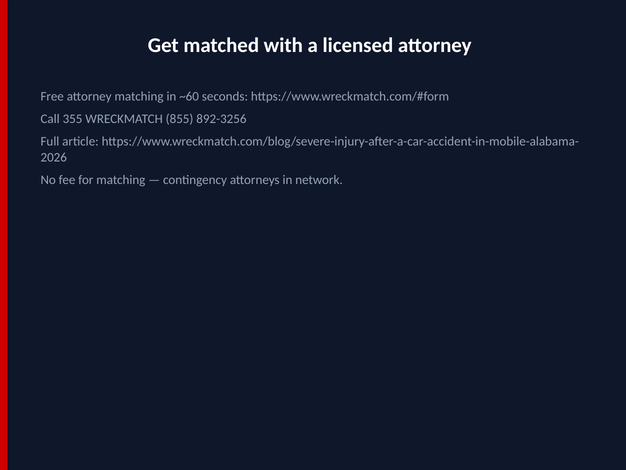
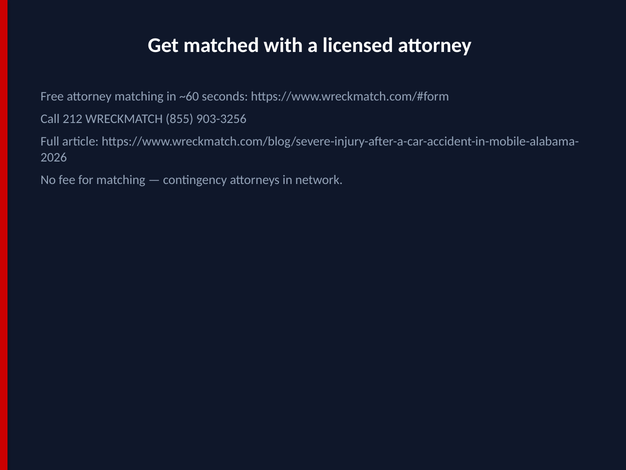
355: 355 -> 212
892-3256: 892-3256 -> 903-3256
